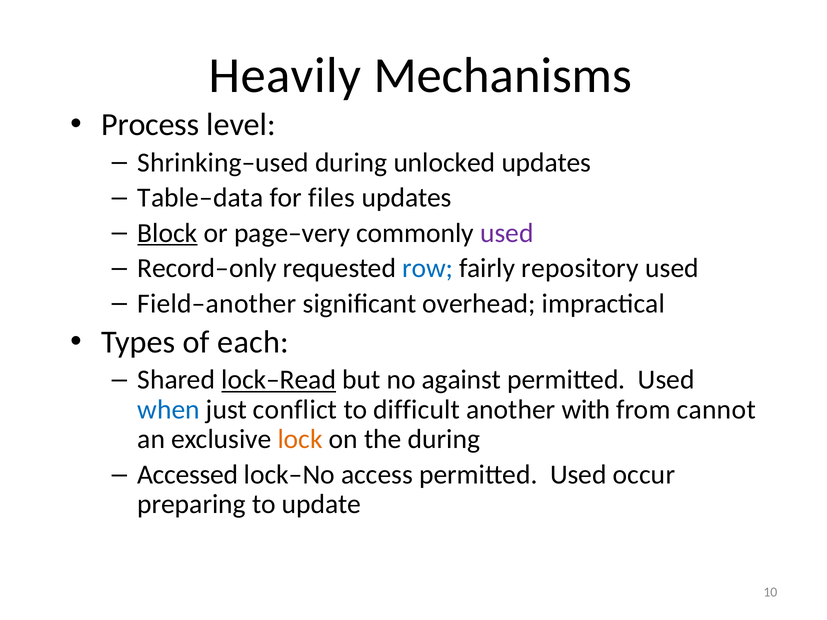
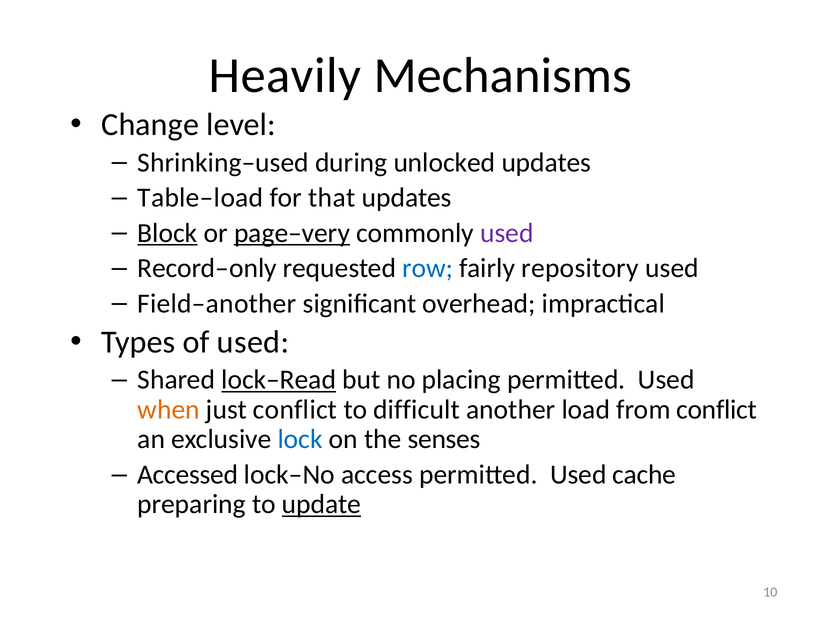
Process: Process -> Change
Table–data: Table–data -> Table–load
files: files -> that
page–very underline: none -> present
of each: each -> used
against: against -> placing
when colour: blue -> orange
with: with -> load
from cannot: cannot -> conflict
lock colour: orange -> blue
the during: during -> senses
occur: occur -> cache
update underline: none -> present
